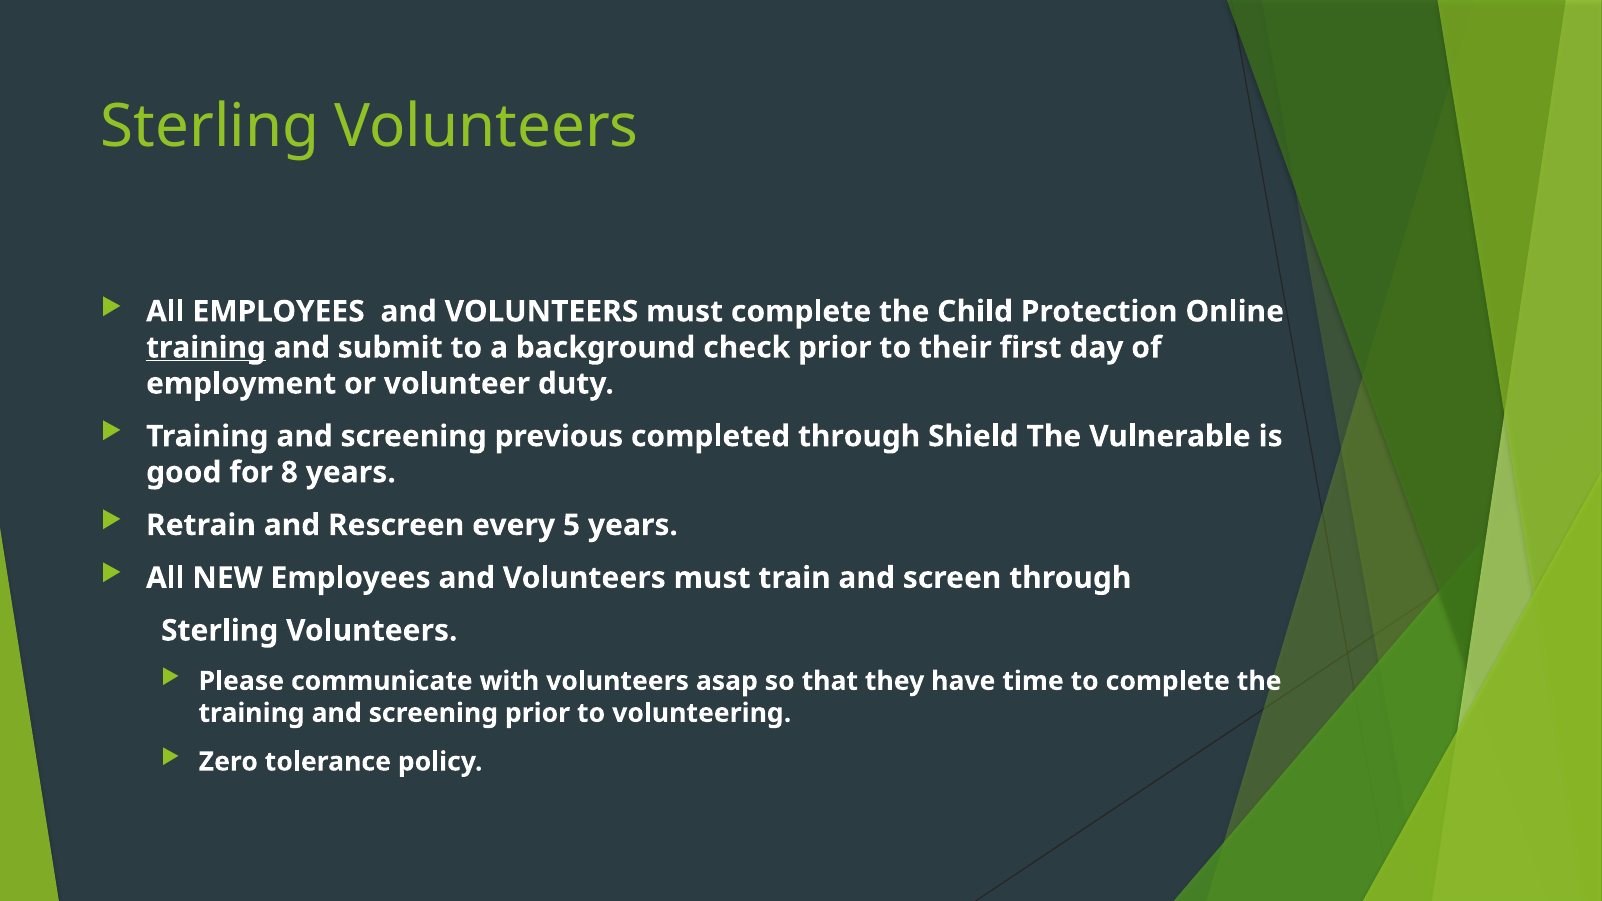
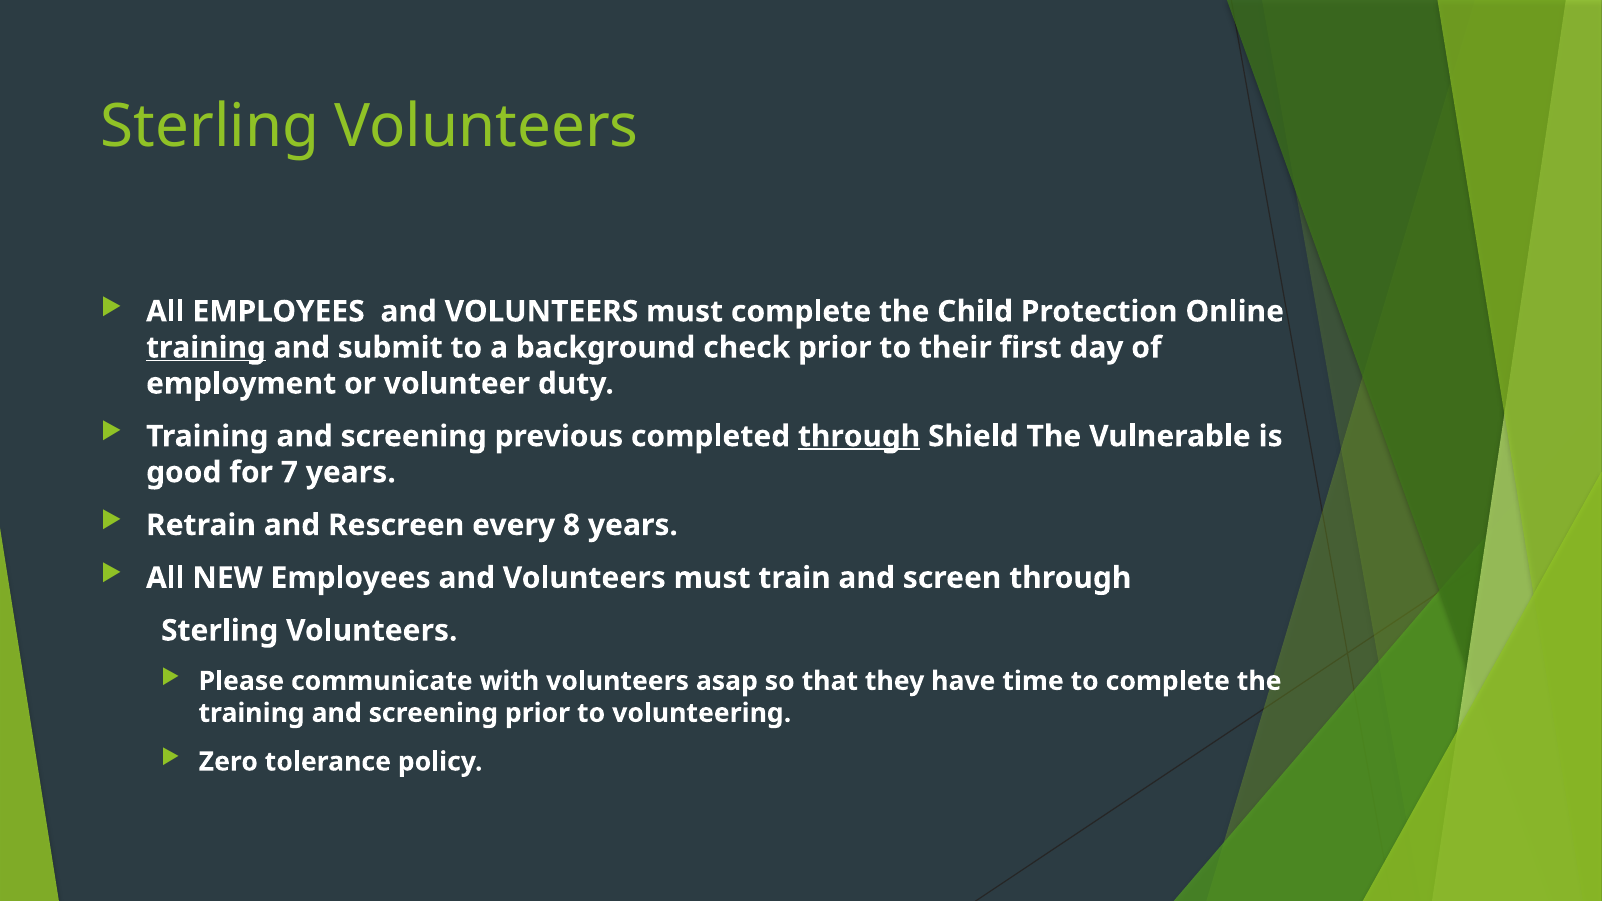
through at (859, 436) underline: none -> present
8: 8 -> 7
5: 5 -> 8
